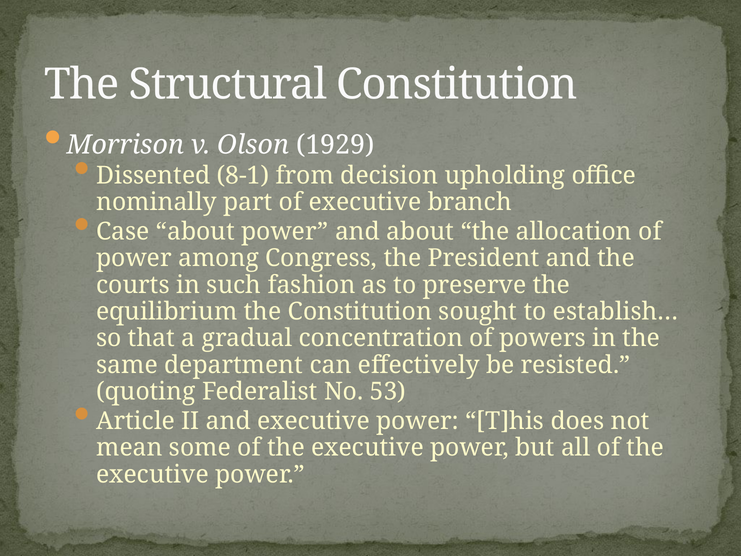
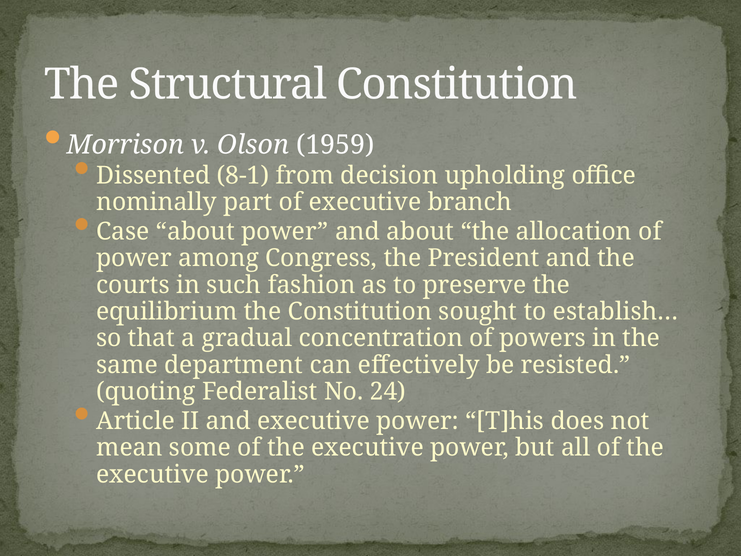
1929: 1929 -> 1959
53: 53 -> 24
